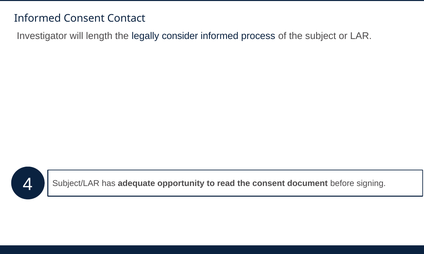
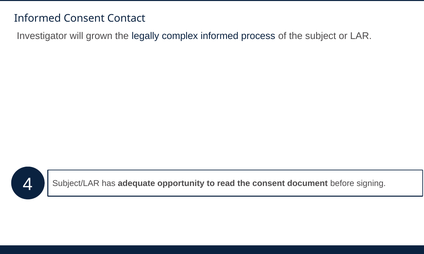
length: length -> grown
consider: consider -> complex
